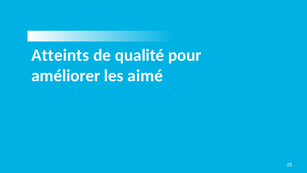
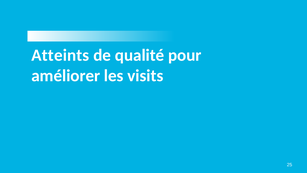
aimé: aimé -> visits
